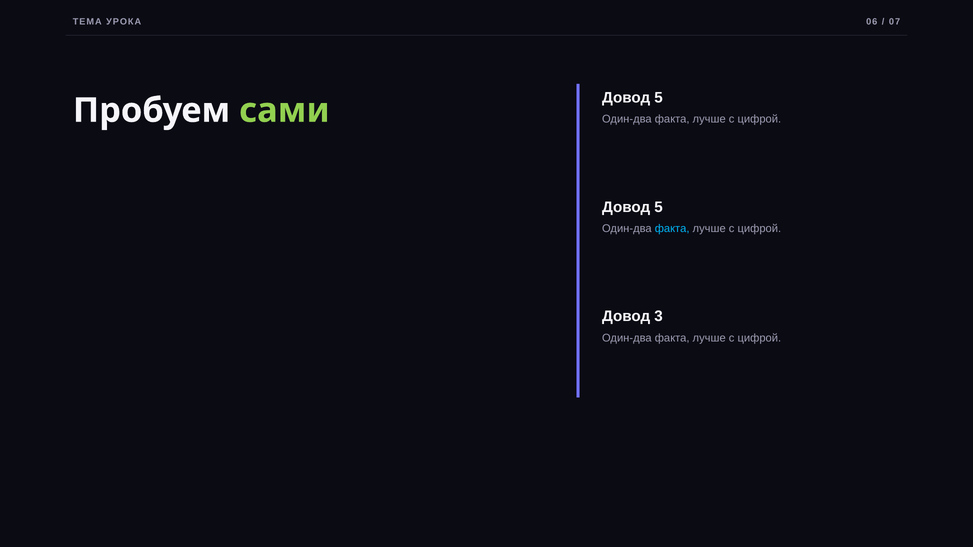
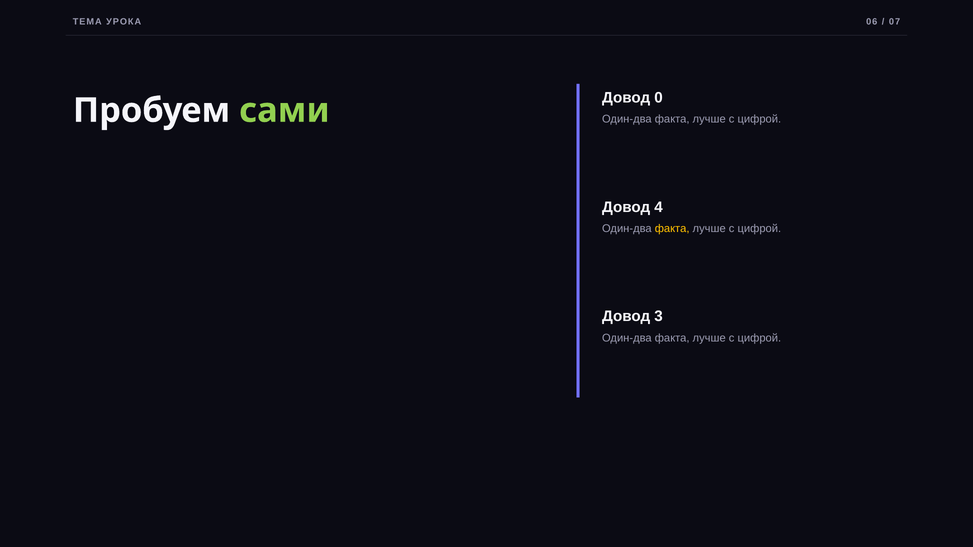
5 at (659, 98): 5 -> 0
5 at (659, 207): 5 -> 4
факта at (672, 229) colour: light blue -> yellow
